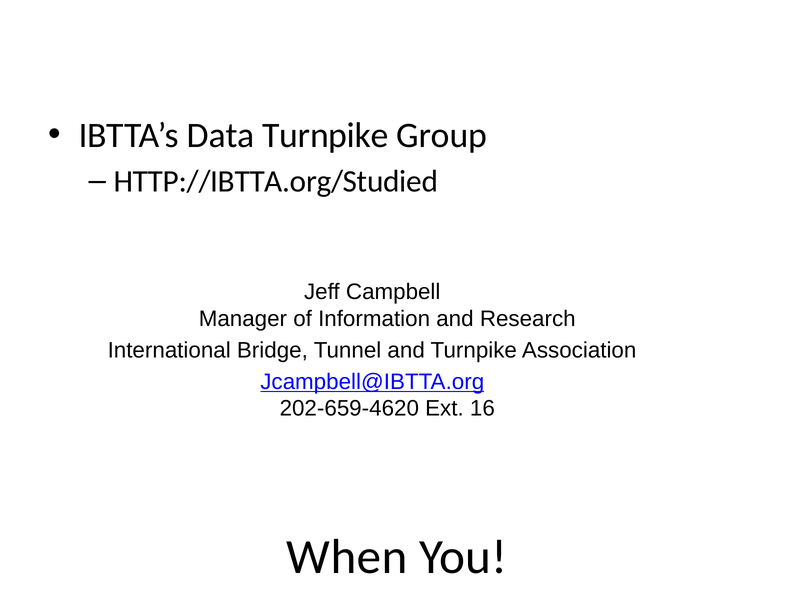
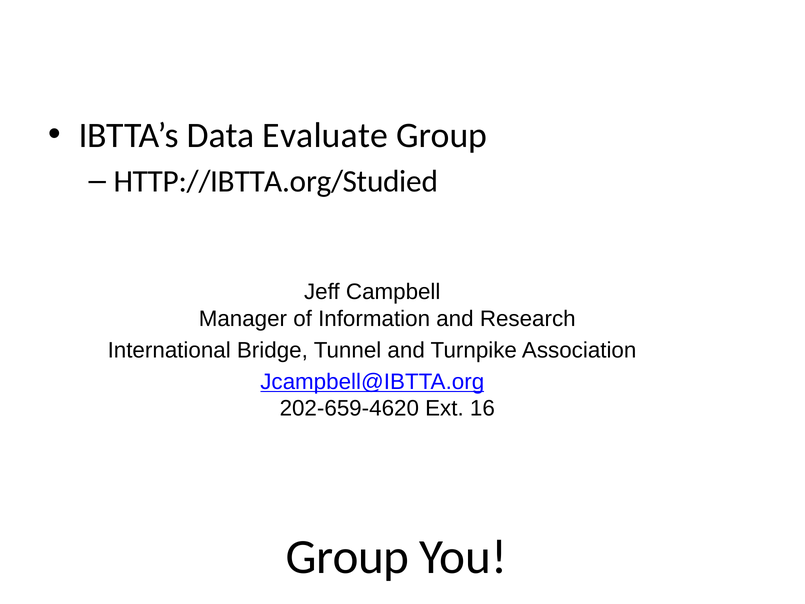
Data Turnpike: Turnpike -> Evaluate
When at (347, 557): When -> Group
